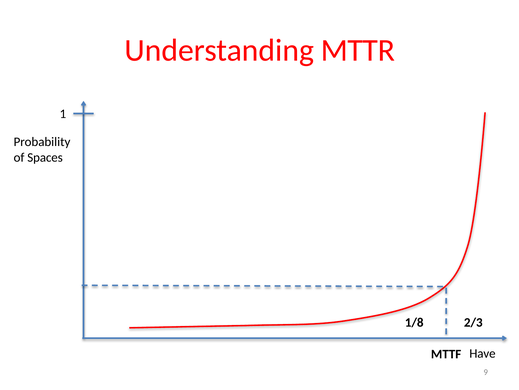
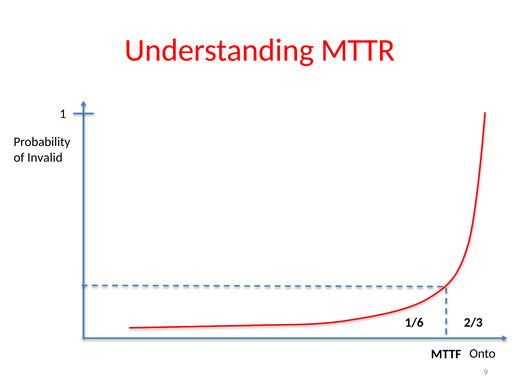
Spaces: Spaces -> Invalid
1/8: 1/8 -> 1/6
Have: Have -> Onto
